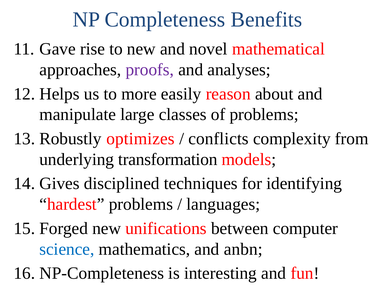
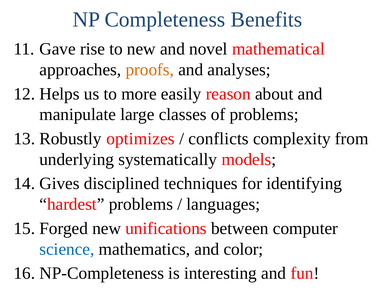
proofs colour: purple -> orange
transformation: transformation -> systematically
anbn: anbn -> color
